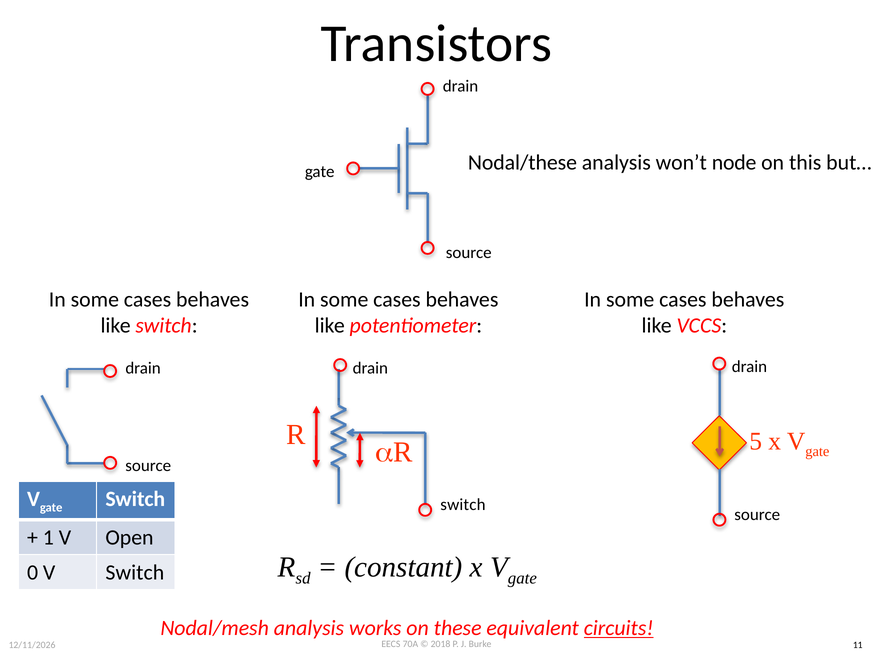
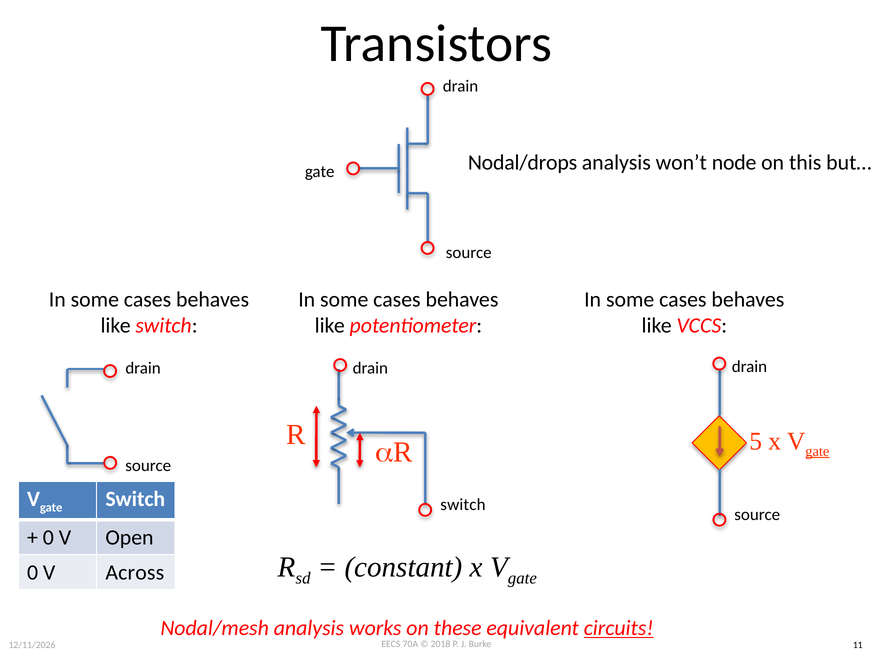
Nodal/these: Nodal/these -> Nodal/drops
gate at (817, 452) underline: none -> present
1 at (48, 538): 1 -> 0
V Switch: Switch -> Across
